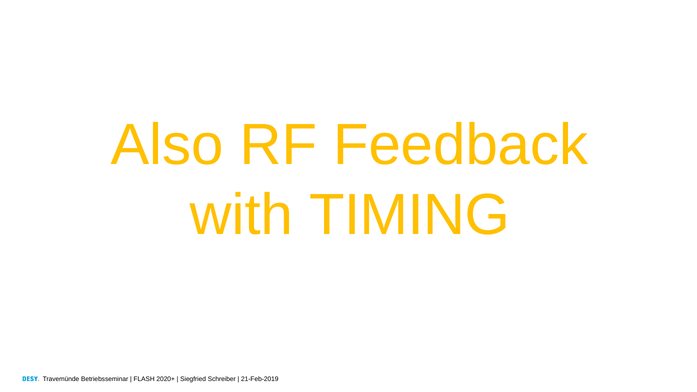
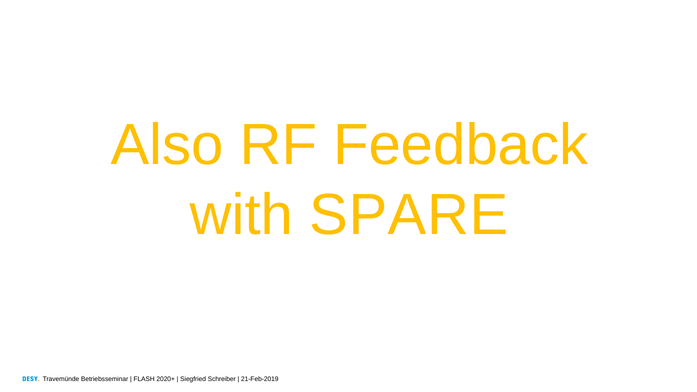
TIMING: TIMING -> SPARE
